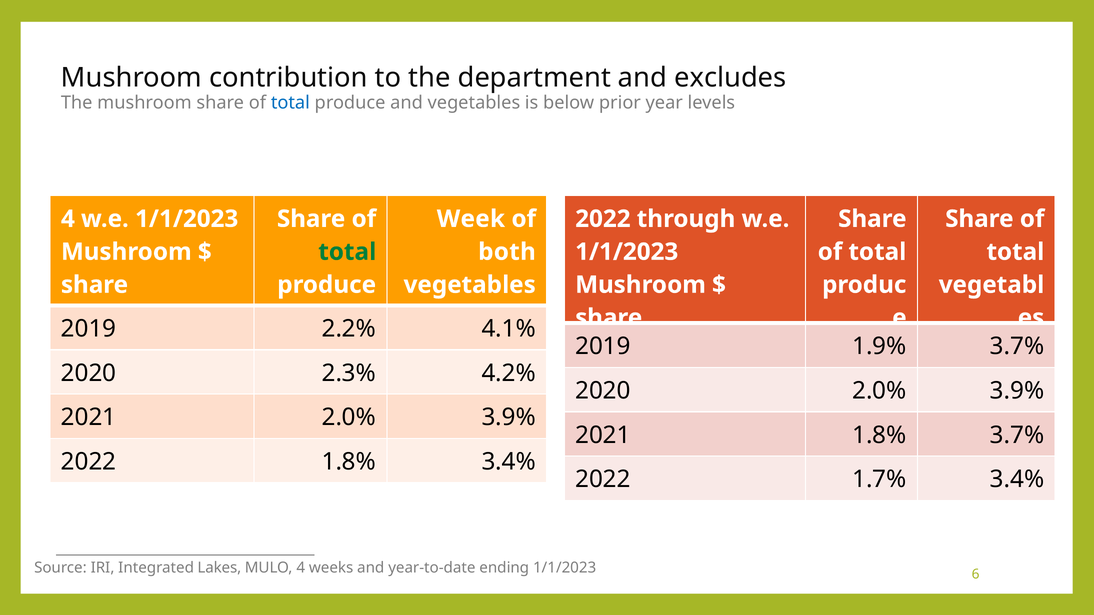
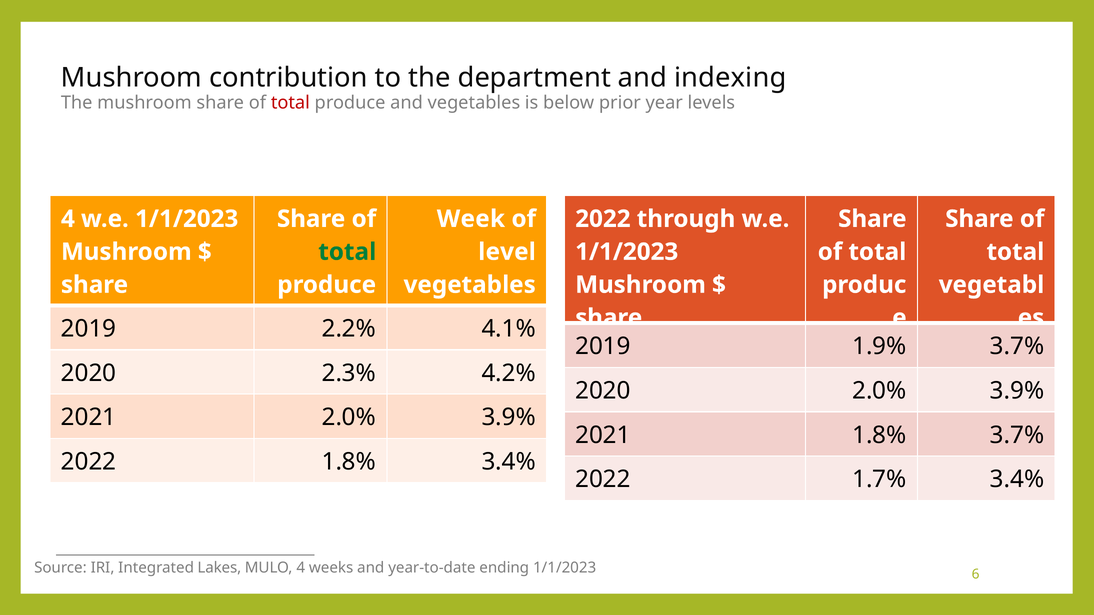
excludes: excludes -> indexing
total at (290, 103) colour: blue -> red
both: both -> level
